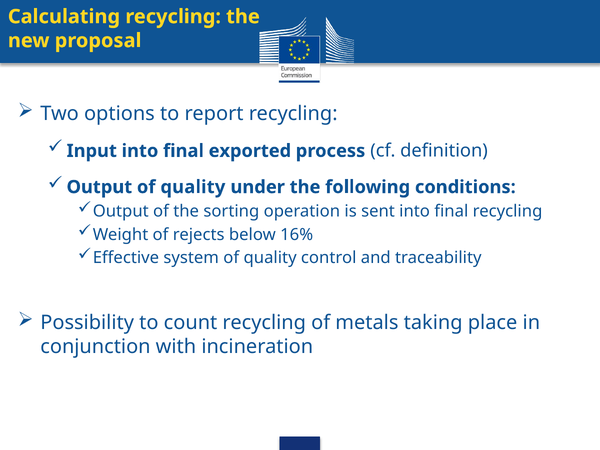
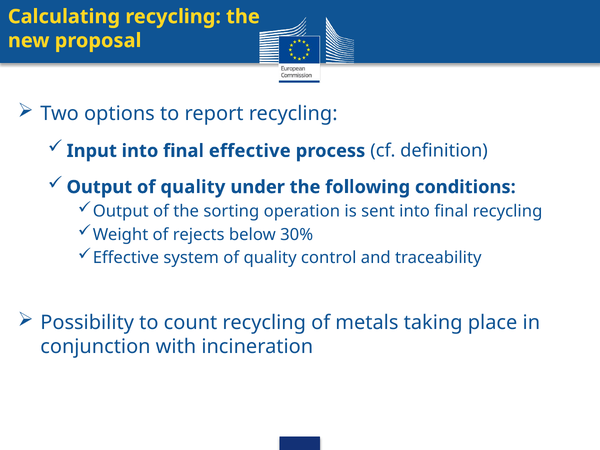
final exported: exported -> effective
16%: 16% -> 30%
